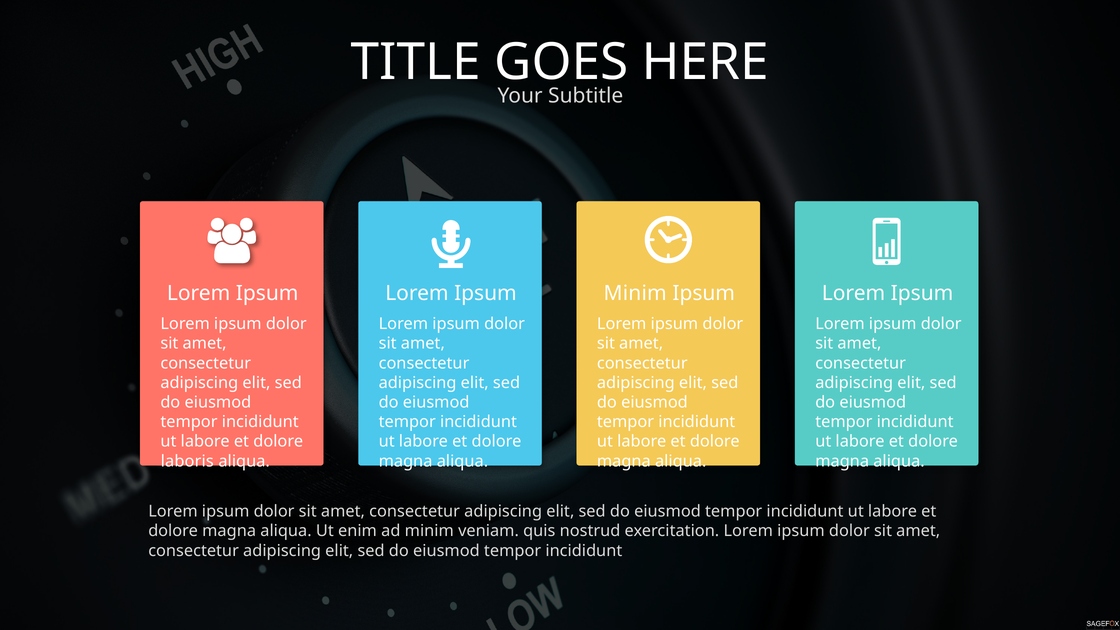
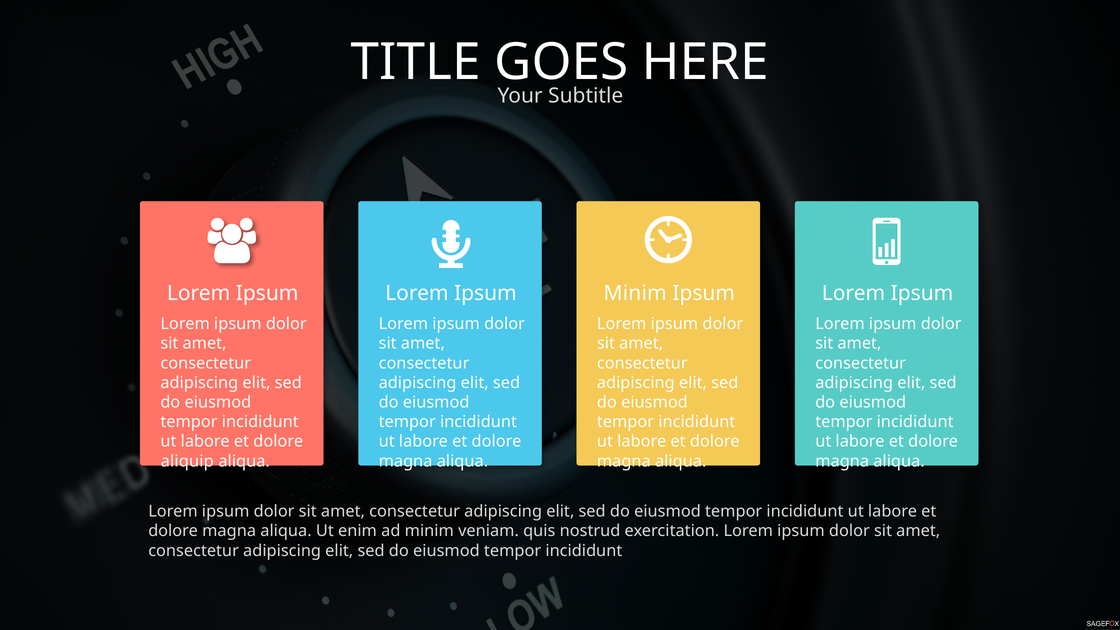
laboris: laboris -> aliquip
